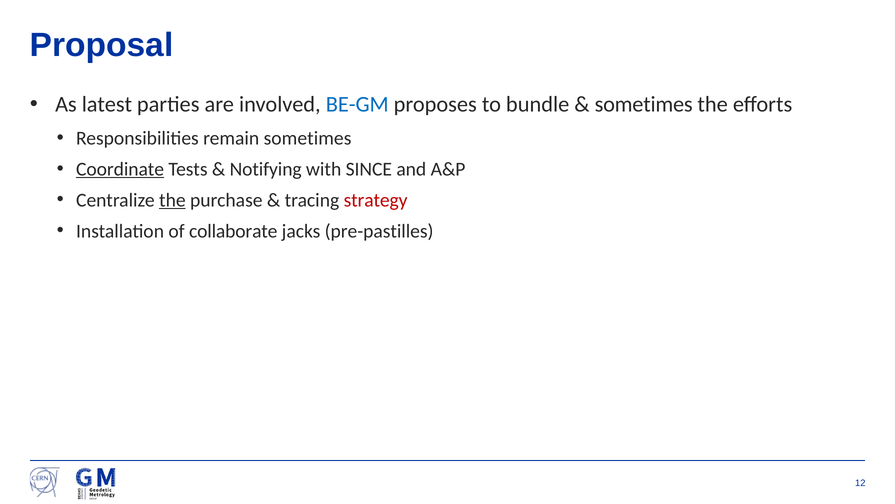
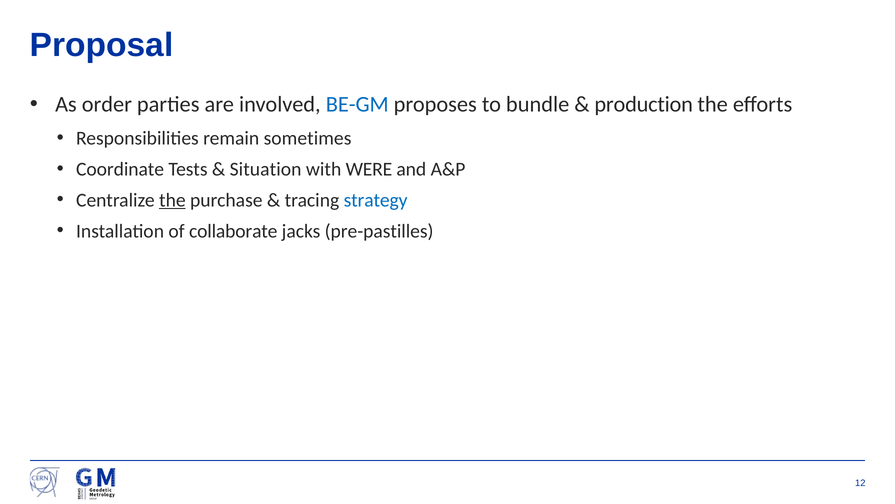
latest: latest -> order
sometimes at (644, 104): sometimes -> production
Coordinate underline: present -> none
Notifying: Notifying -> Situation
SINCE: SINCE -> WERE
strategy colour: red -> blue
